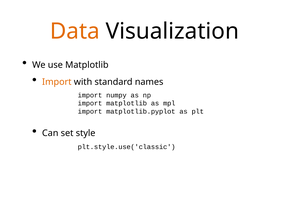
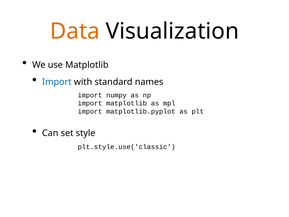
Import at (57, 82) colour: orange -> blue
